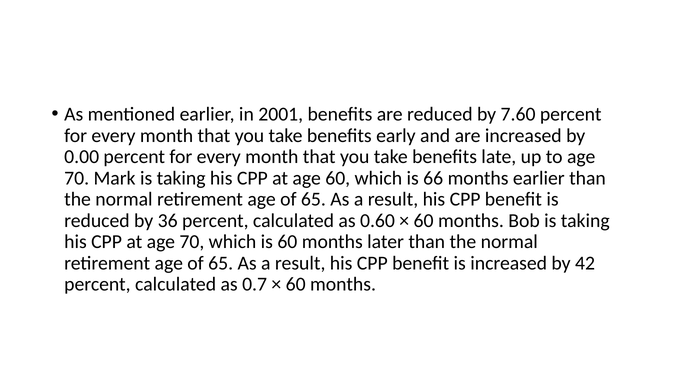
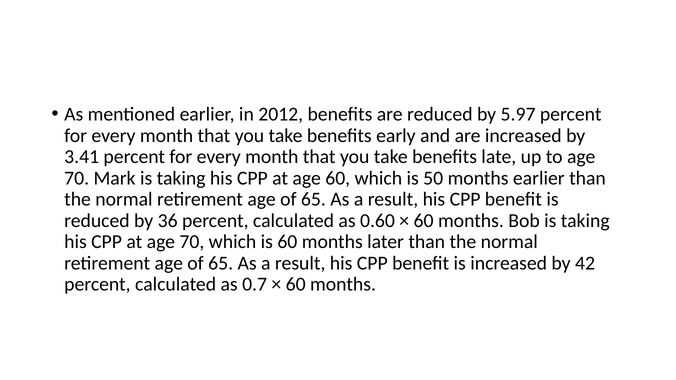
2001: 2001 -> 2012
7.60: 7.60 -> 5.97
0.00: 0.00 -> 3.41
66: 66 -> 50
